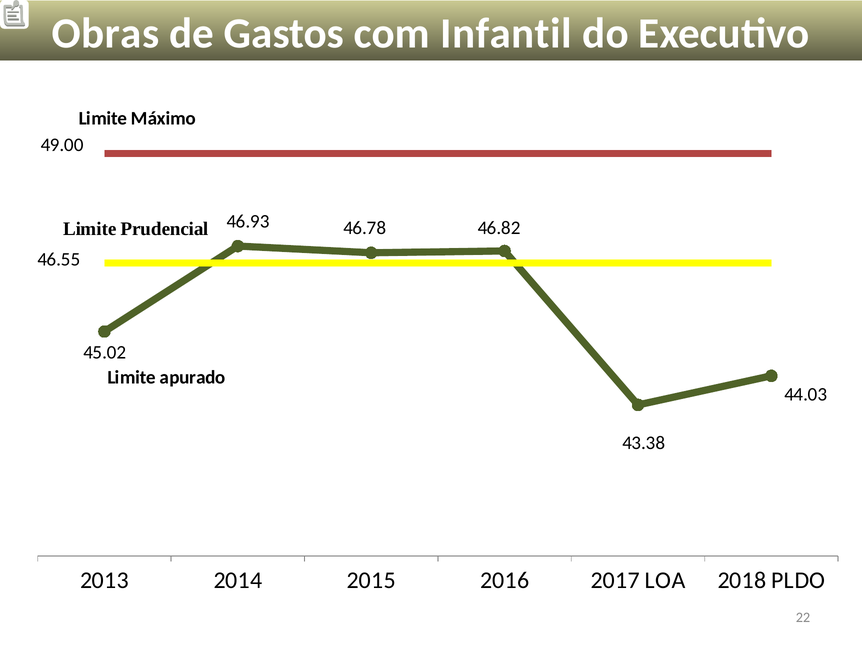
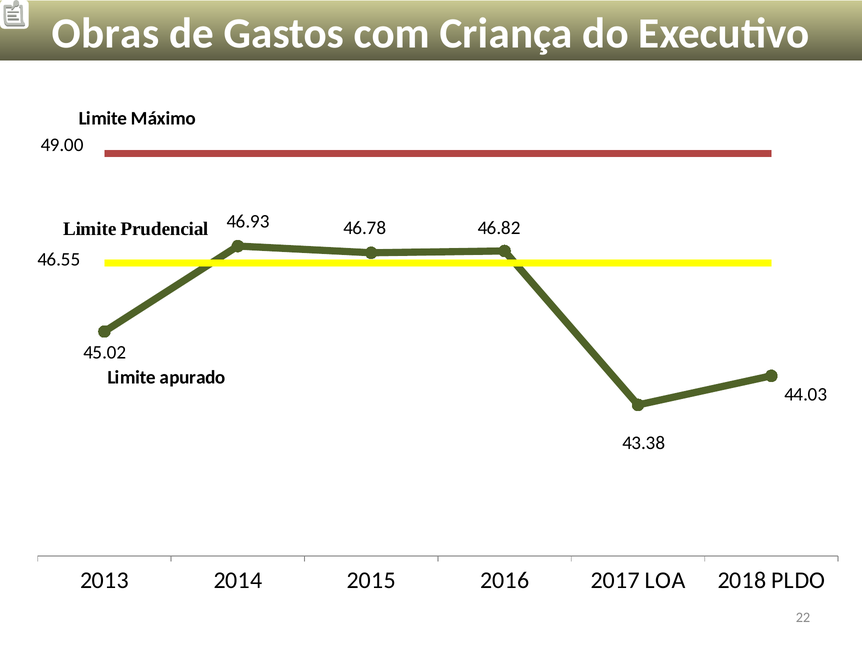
Infantil: Infantil -> Criança
